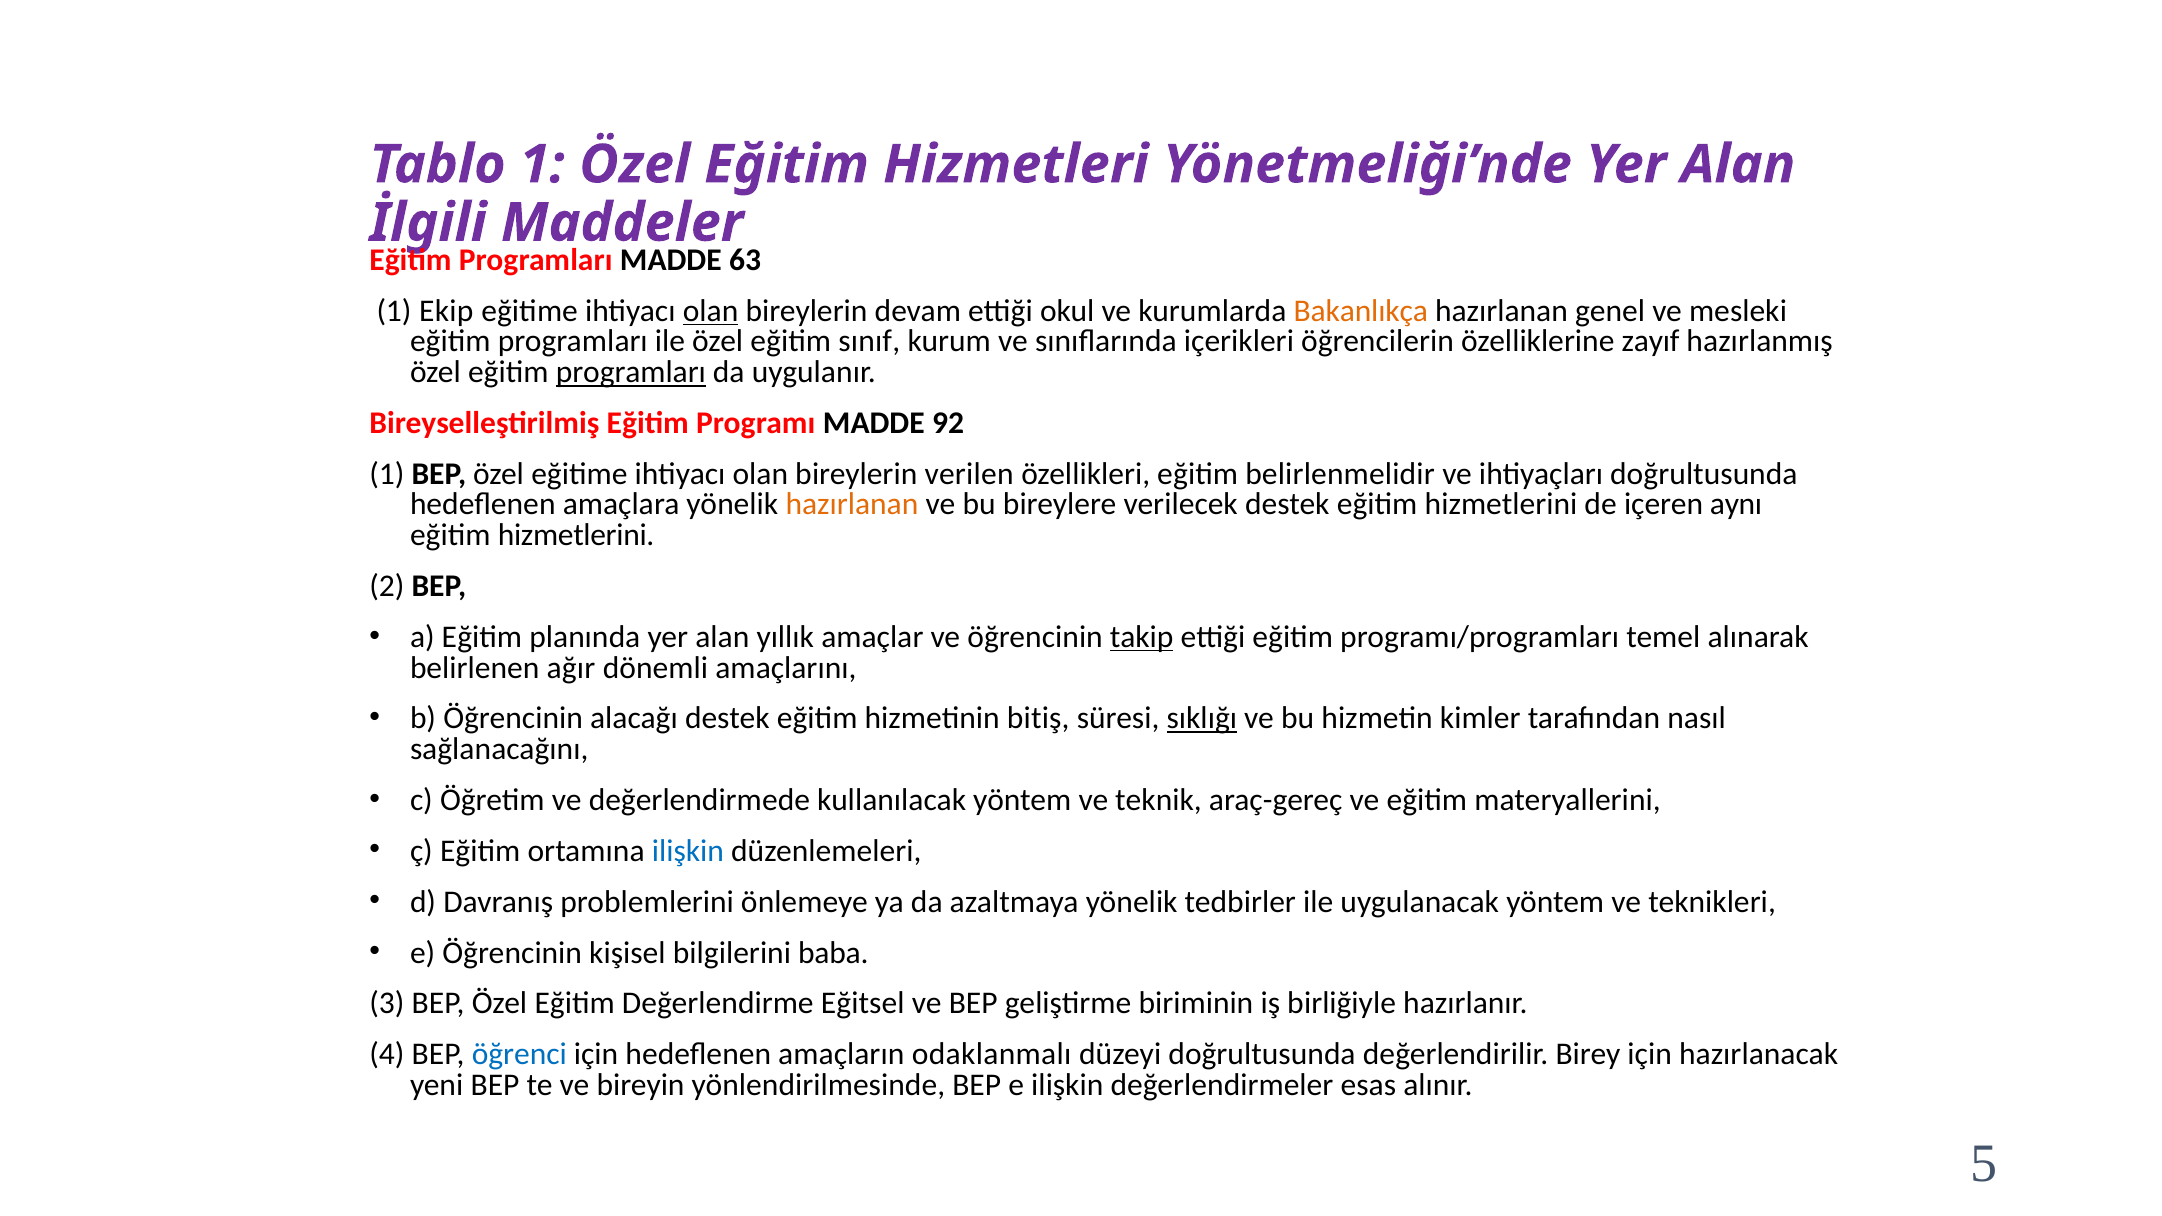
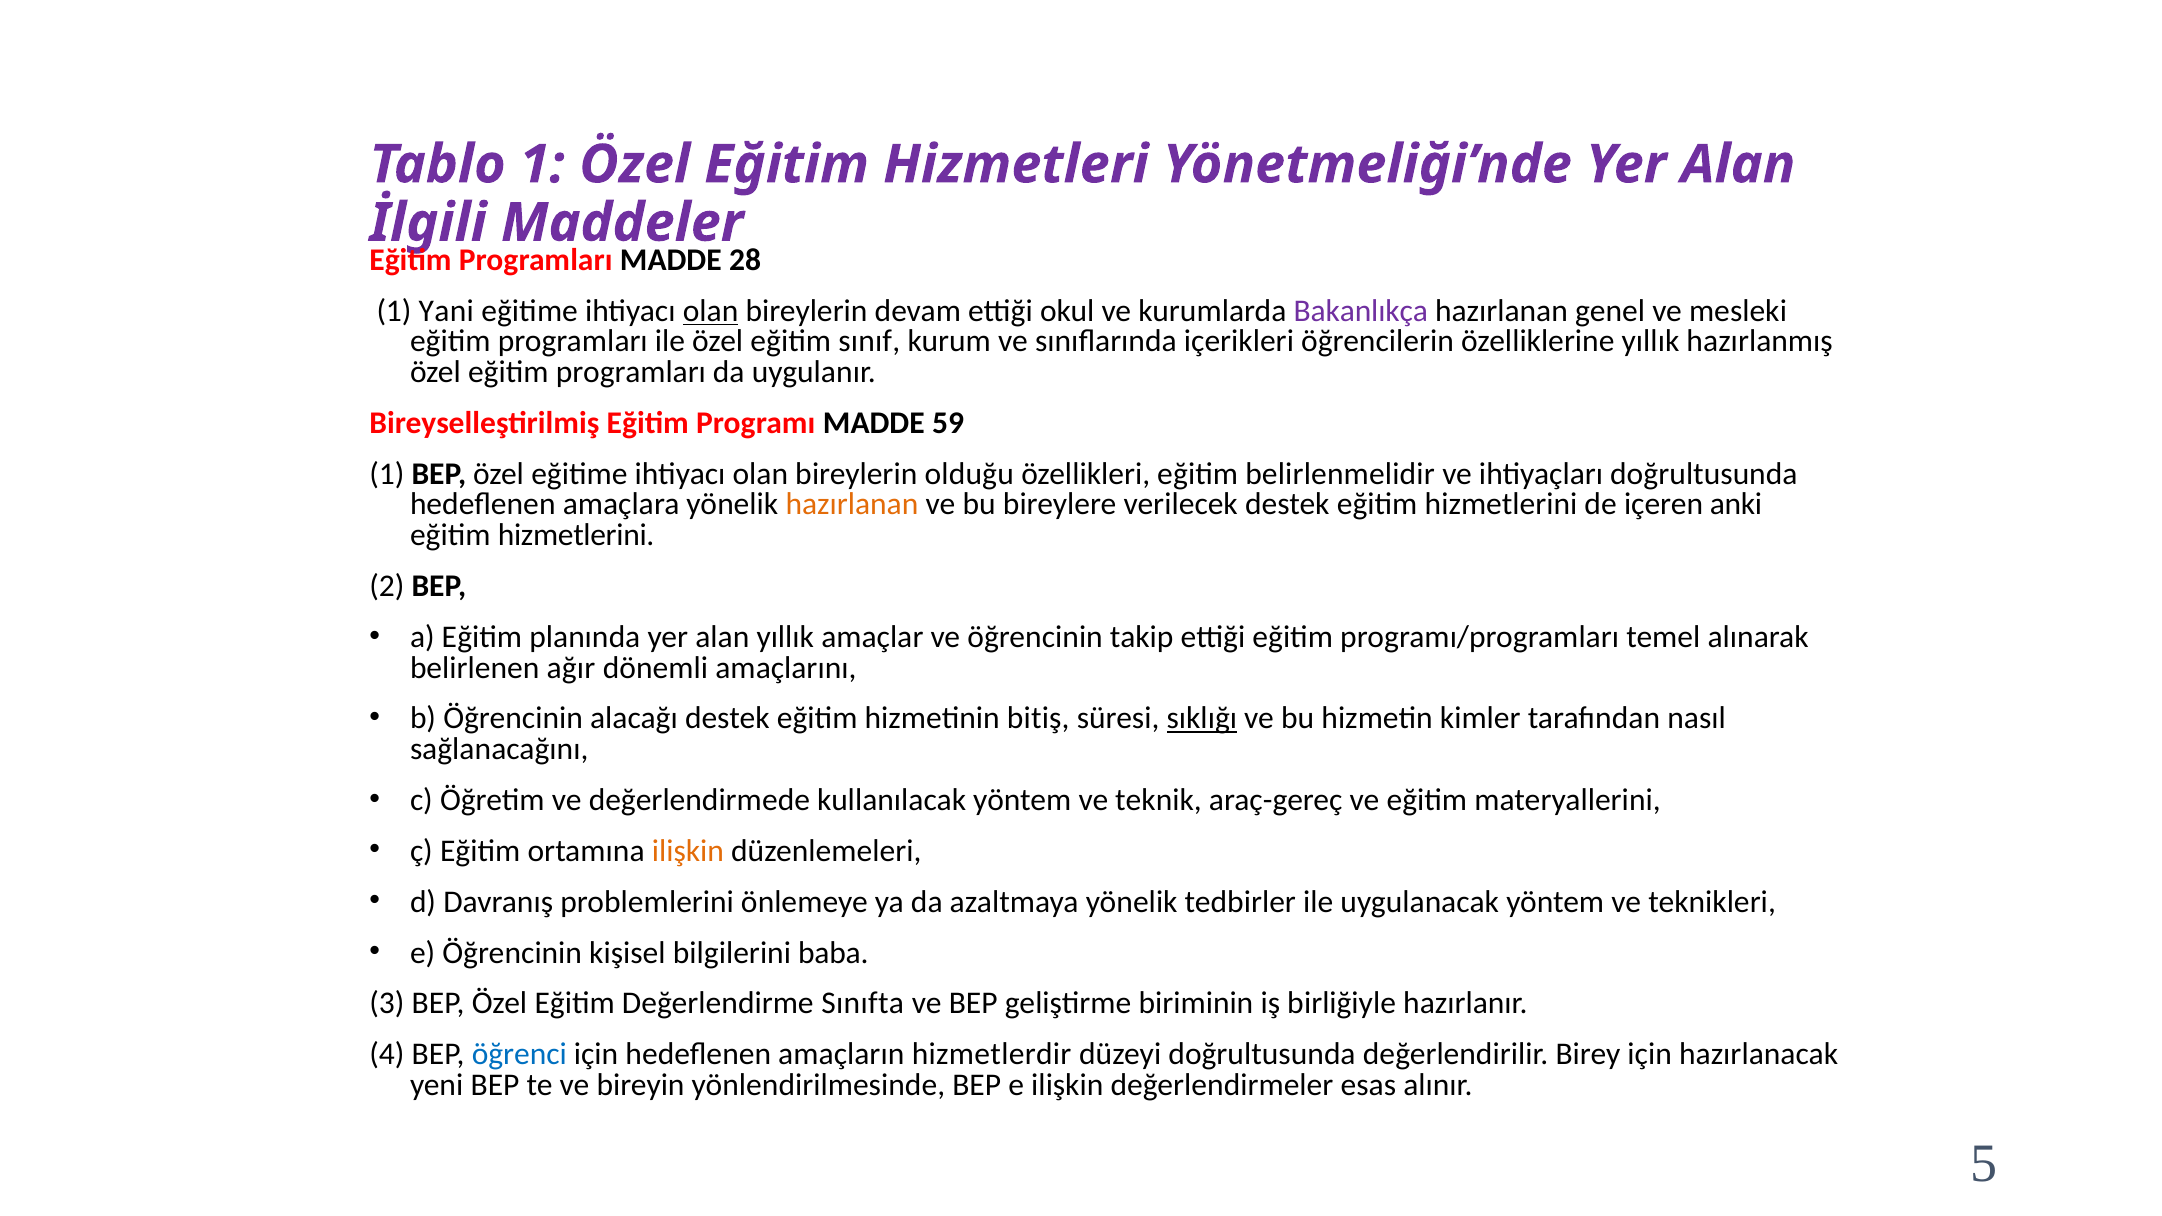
63: 63 -> 28
Ekip: Ekip -> Yani
Bakanlıkça colour: orange -> purple
özelliklerine zayıf: zayıf -> yıllık
programları at (631, 372) underline: present -> none
92: 92 -> 59
verilen: verilen -> olduğu
aynı: aynı -> anki
takip underline: present -> none
ilişkin at (688, 851) colour: blue -> orange
Eğitsel: Eğitsel -> Sınıfta
odaklanmalı: odaklanmalı -> hizmetlerdir
